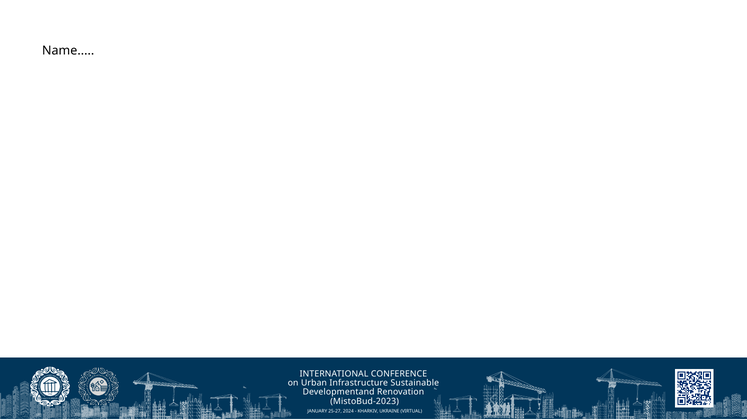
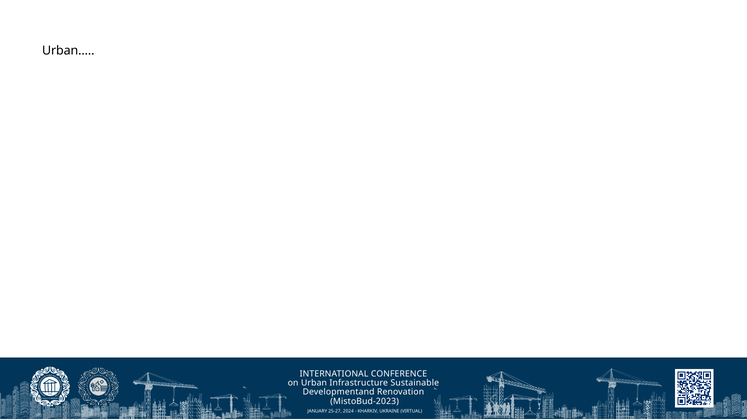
Name at (68, 51): Name -> Urban
